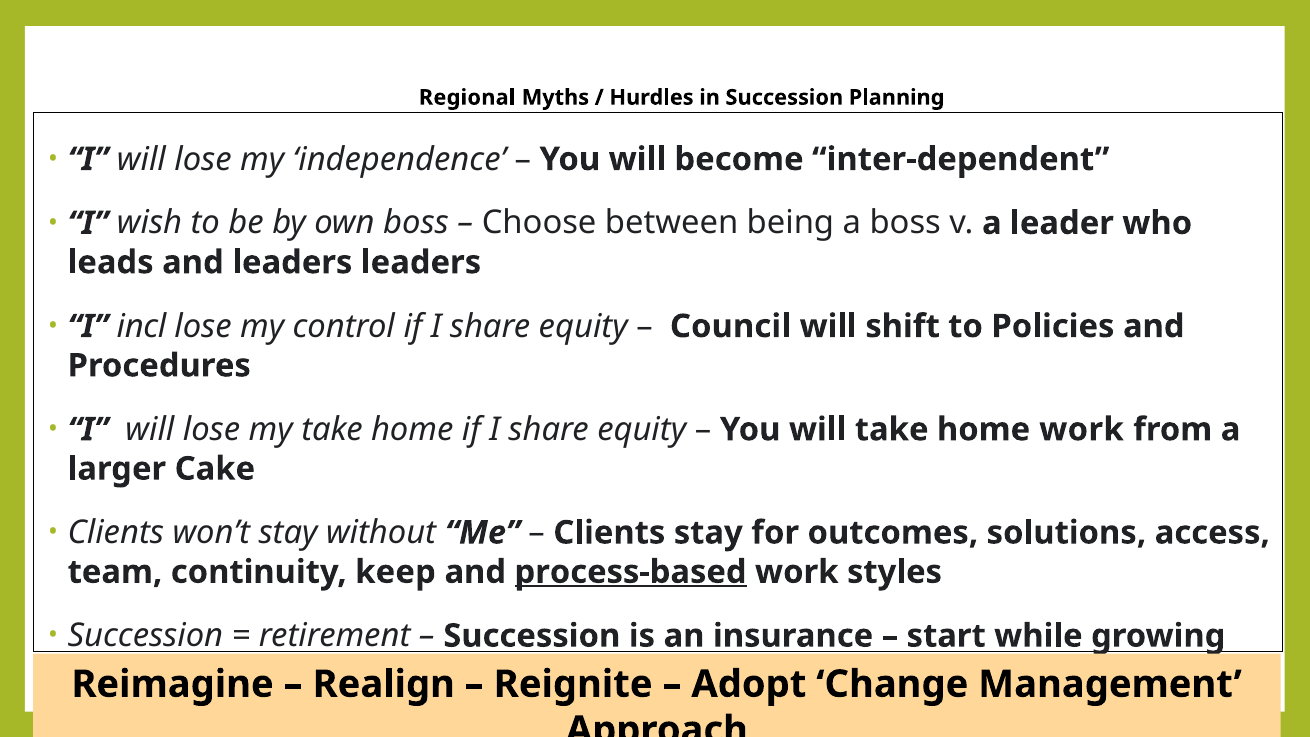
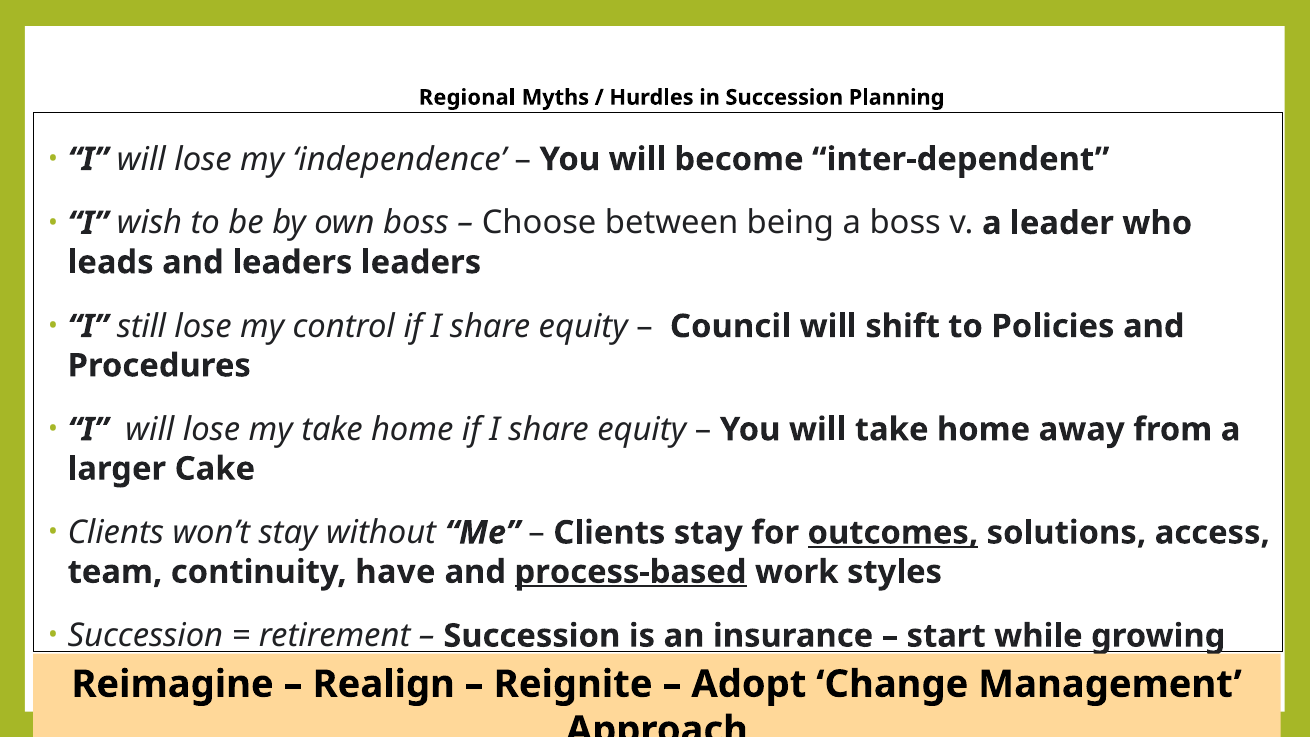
incl at (142, 326): incl -> still
home work: work -> away
outcomes underline: none -> present
continuity keep: keep -> have
